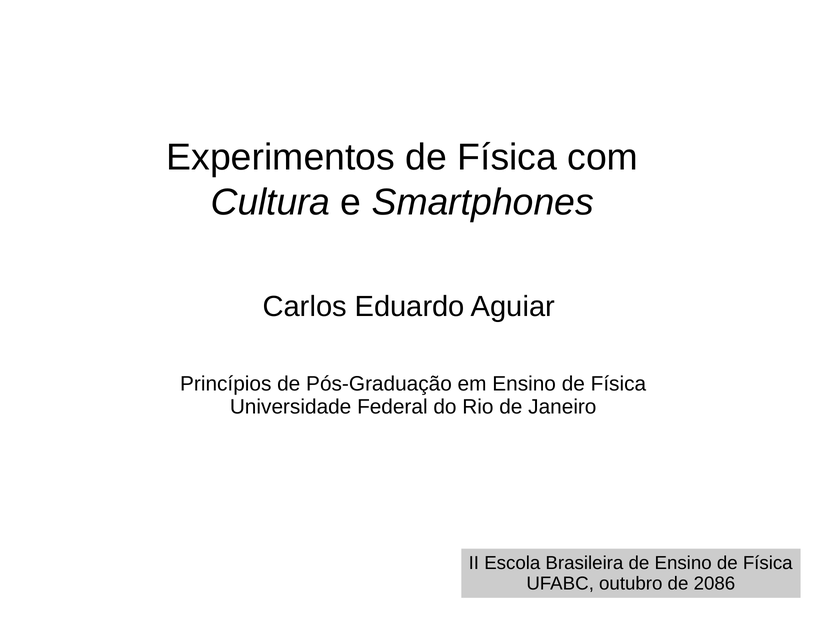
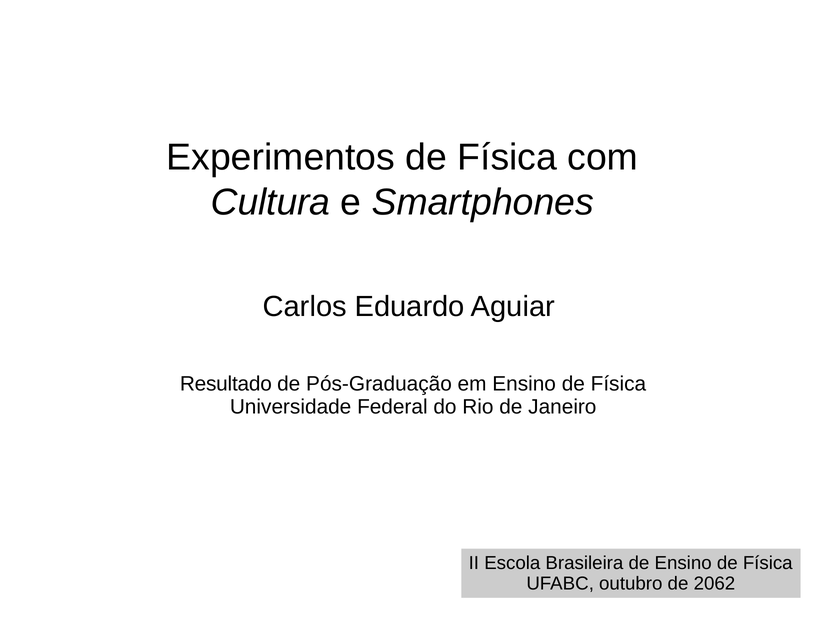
Princípios: Princípios -> Resultado
2086: 2086 -> 2062
